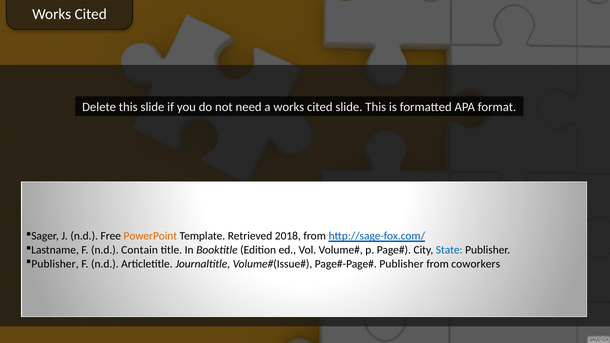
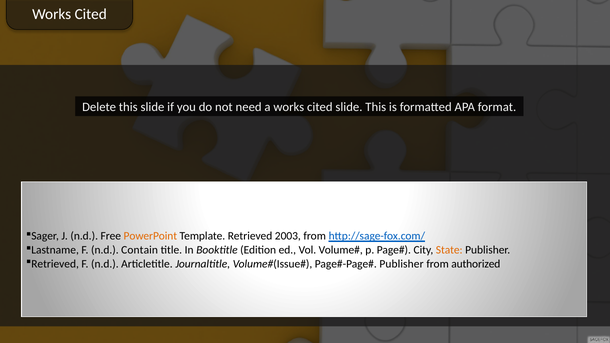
2018: 2018 -> 2003
State colour: blue -> orange
Publisher at (55, 264): Publisher -> Retrieved
coworkers: coworkers -> authorized
